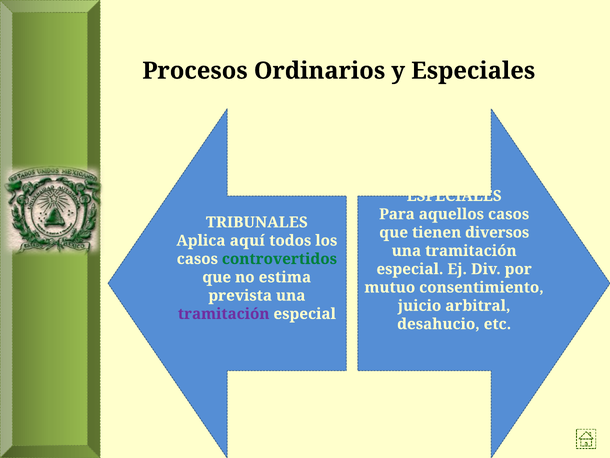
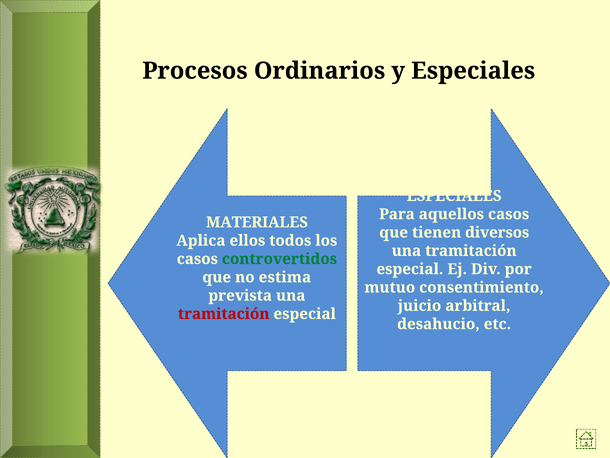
TRIBUNALES: TRIBUNALES -> MATERIALES
aquí: aquí -> ellos
tramitación at (224, 314) colour: purple -> red
